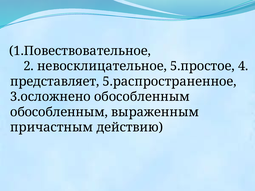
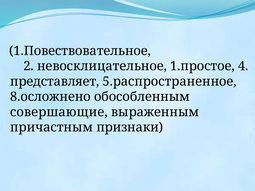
5.простое: 5.простое -> 1.простое
3.осложнено: 3.осложнено -> 8.осложнено
обособленным at (59, 112): обособленным -> совершающие
действию: действию -> признаки
